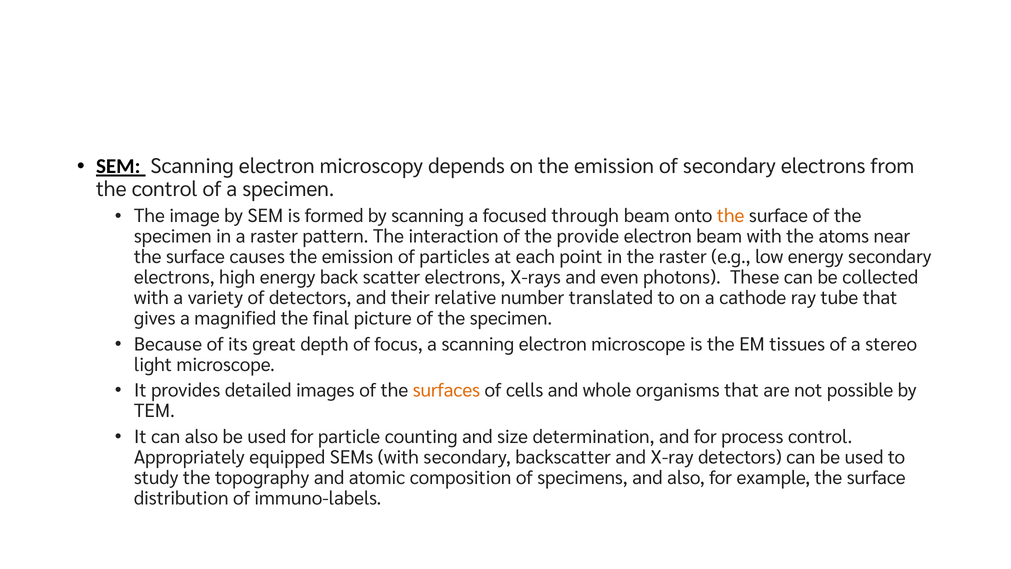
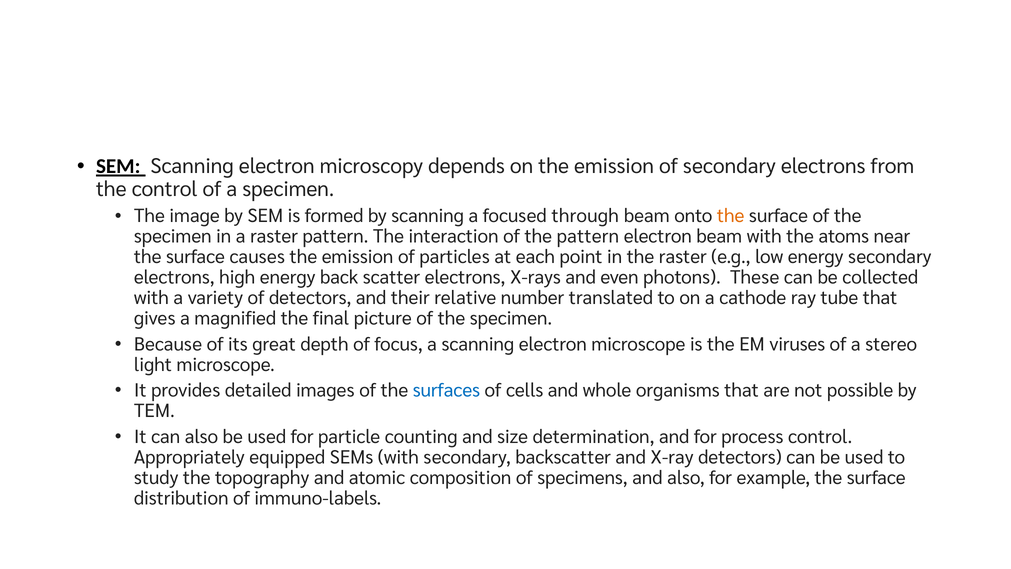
the provide: provide -> pattern
tissues: tissues -> viruses
surfaces colour: orange -> blue
